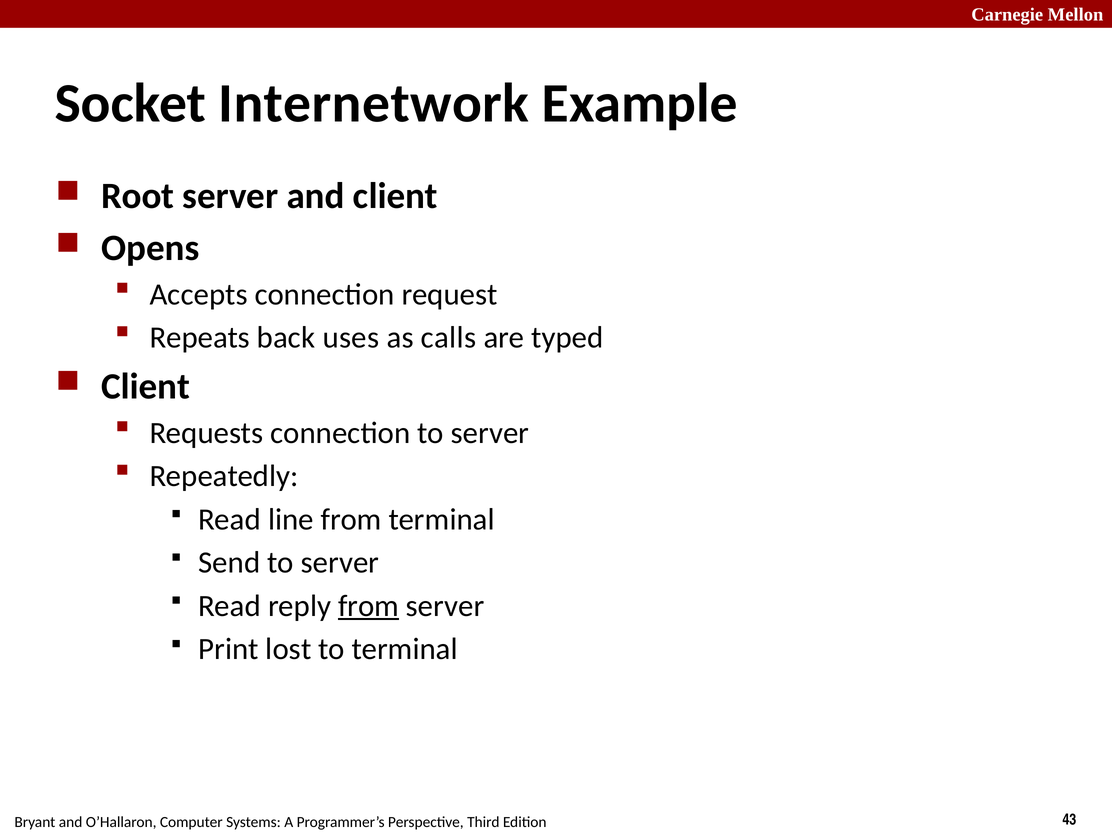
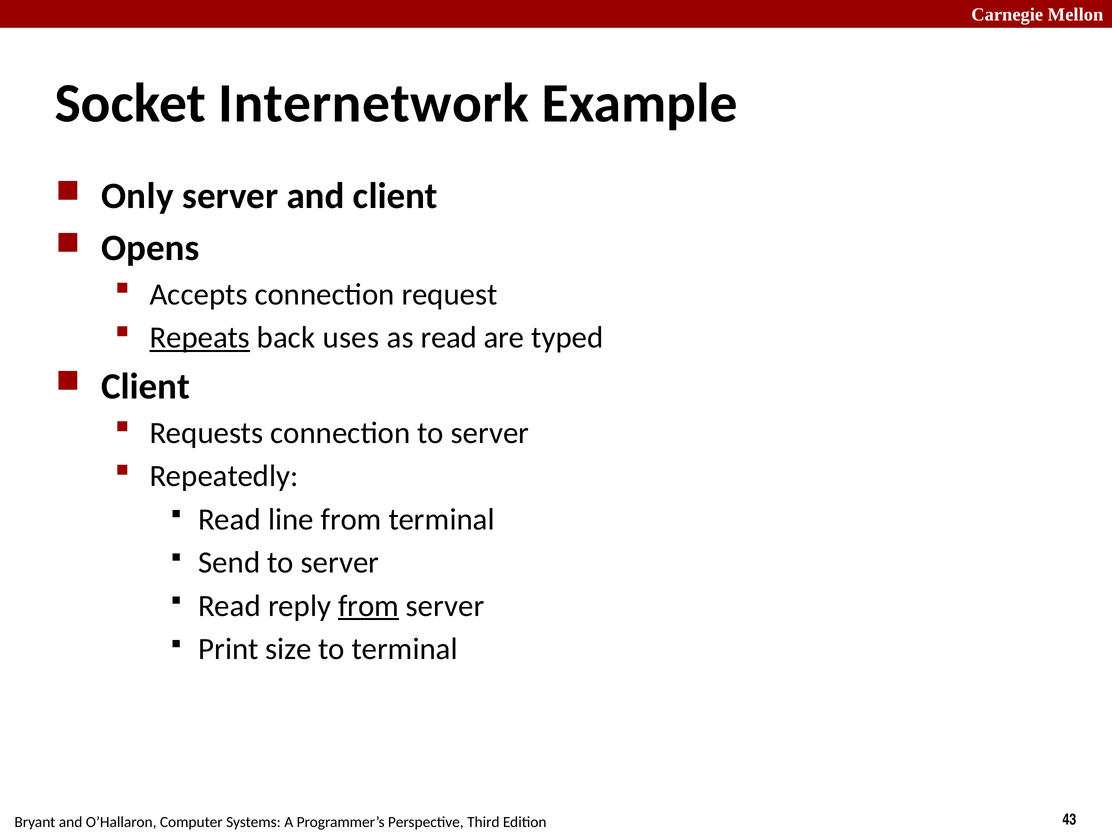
Root: Root -> Only
Repeats underline: none -> present
as calls: calls -> read
lost: lost -> size
